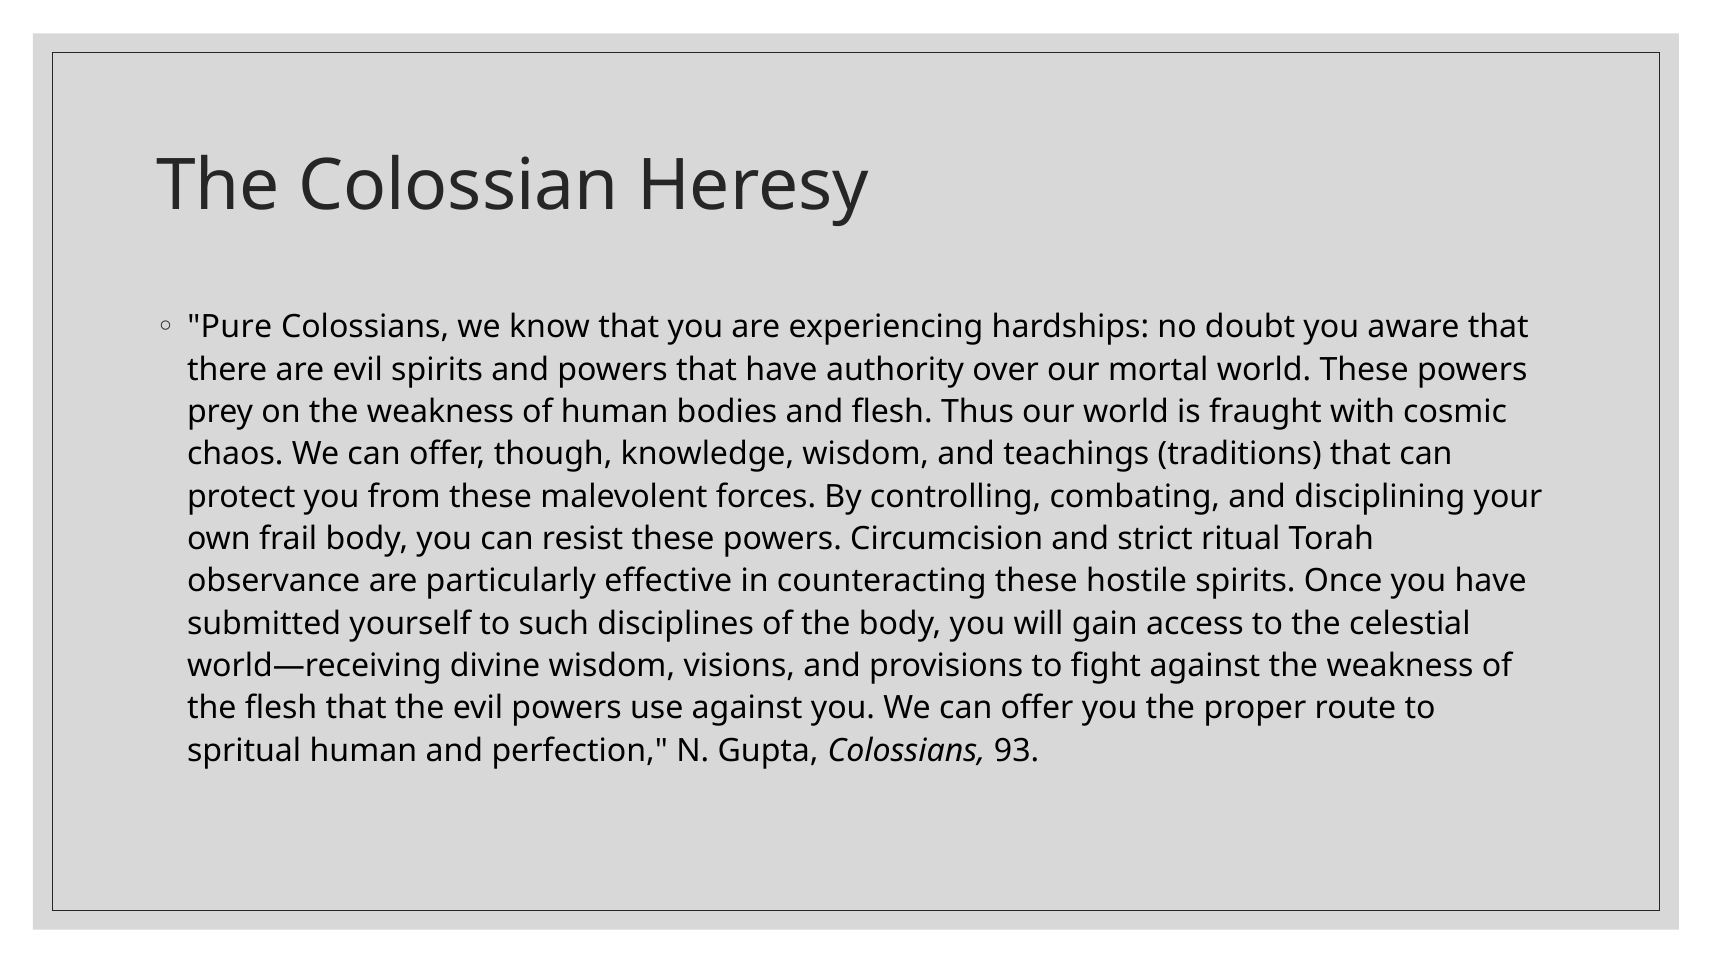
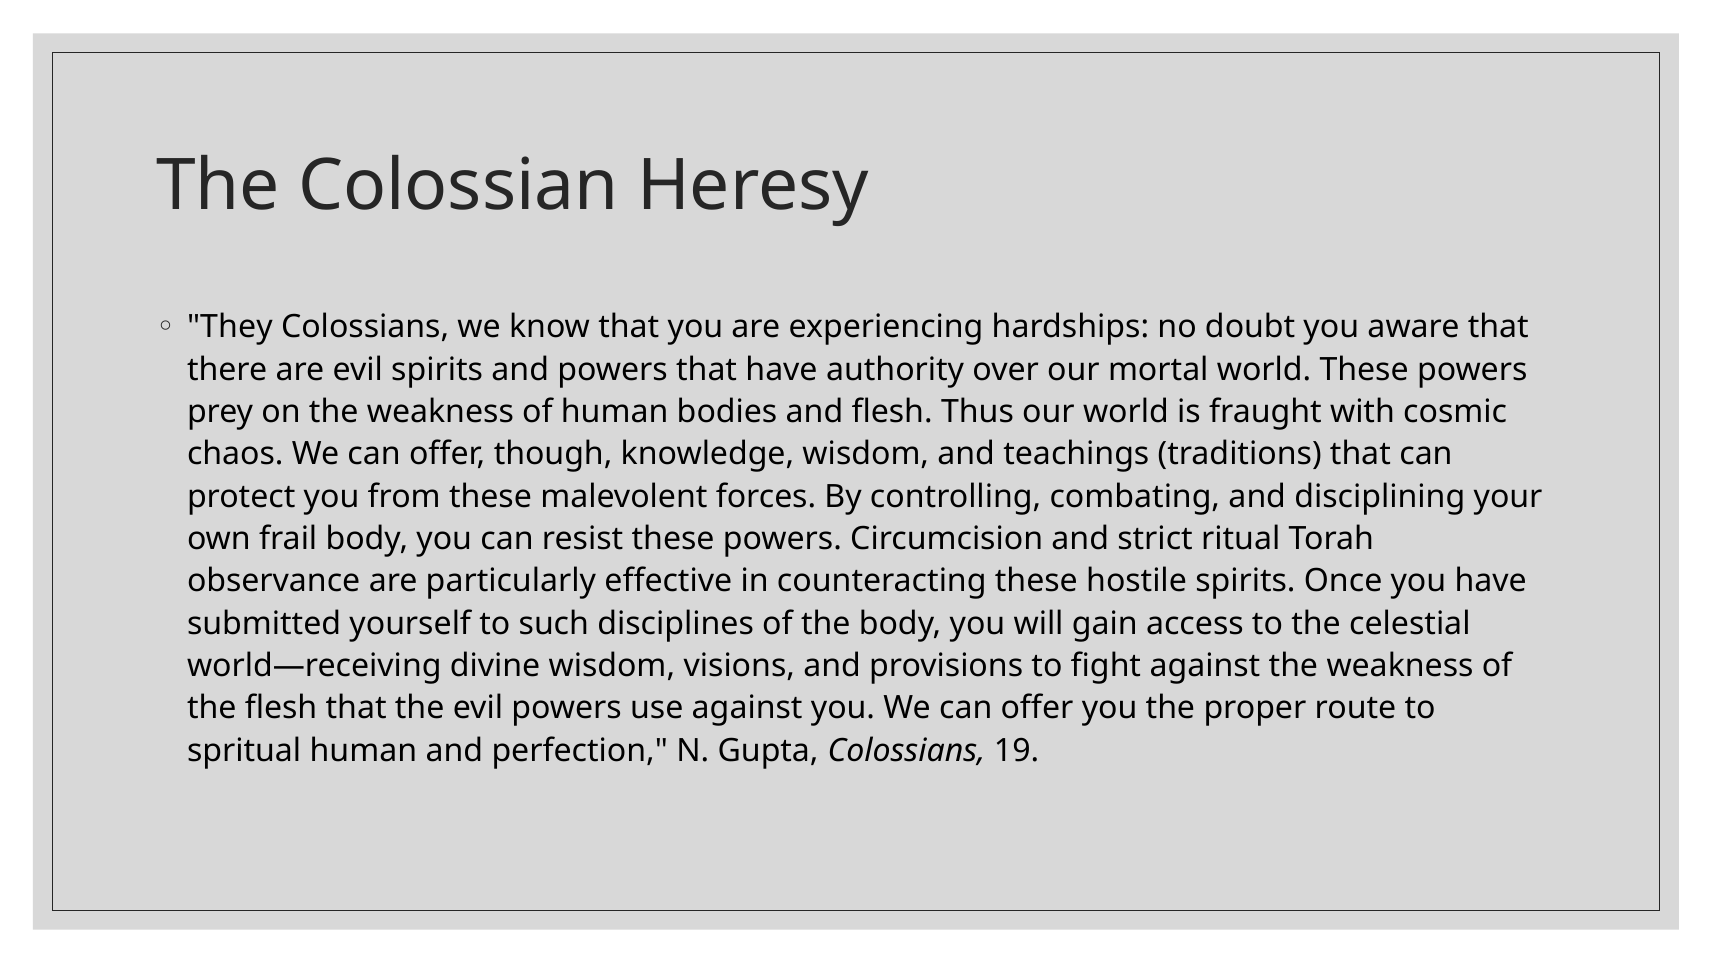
Pure: Pure -> They
93: 93 -> 19
